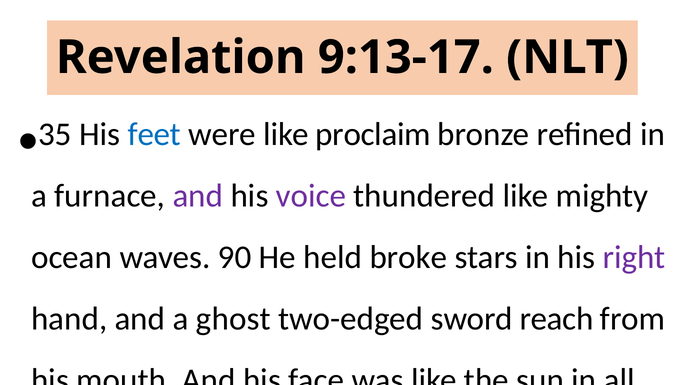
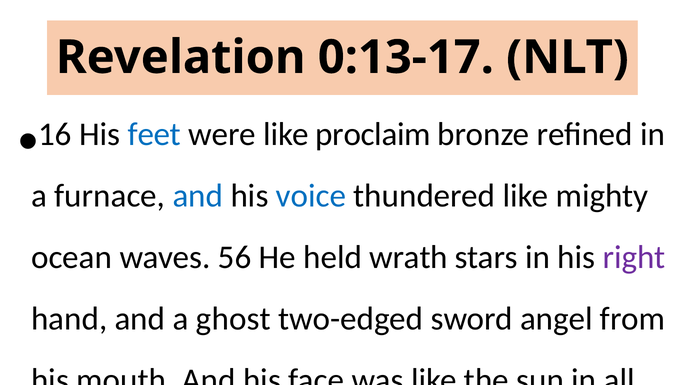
9:13-17: 9:13-17 -> 0:13-17
35: 35 -> 16
and at (198, 196) colour: purple -> blue
voice colour: purple -> blue
90: 90 -> 56
broke: broke -> wrath
reach: reach -> angel
